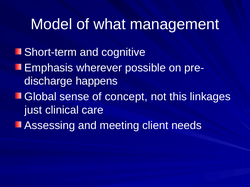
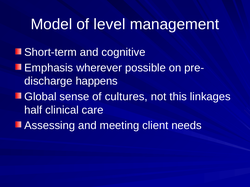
what: what -> level
concept: concept -> cultures
just: just -> half
